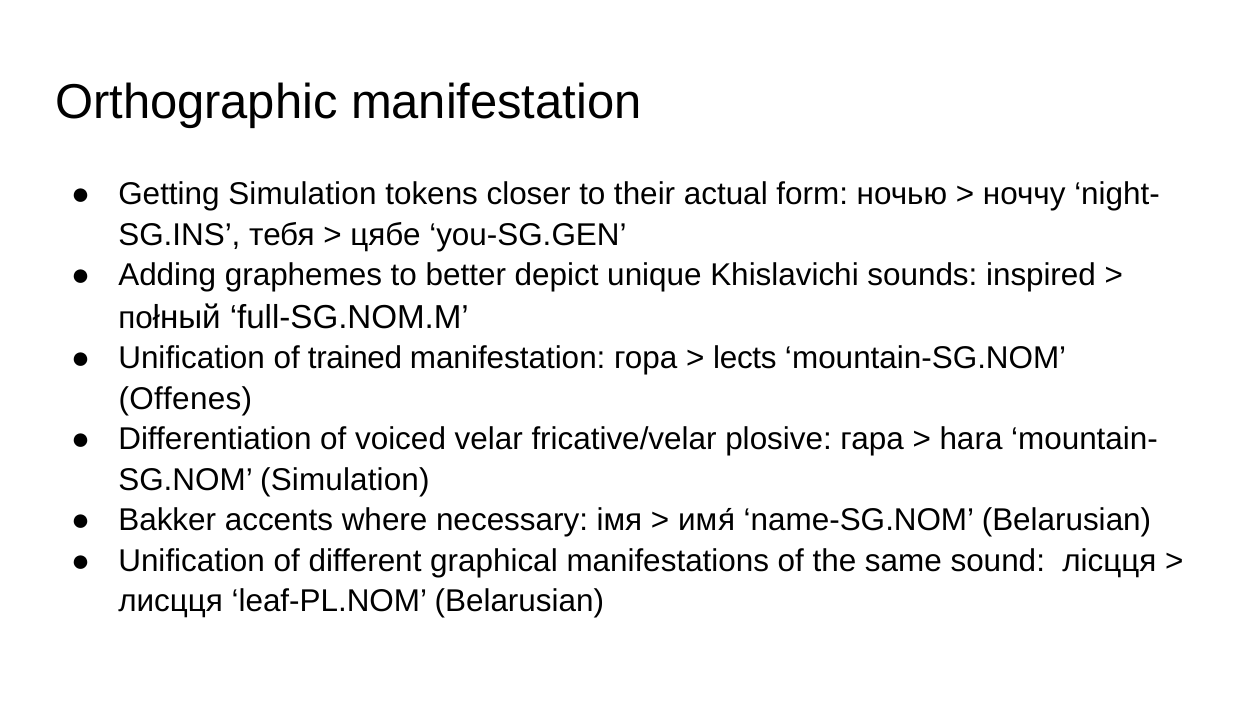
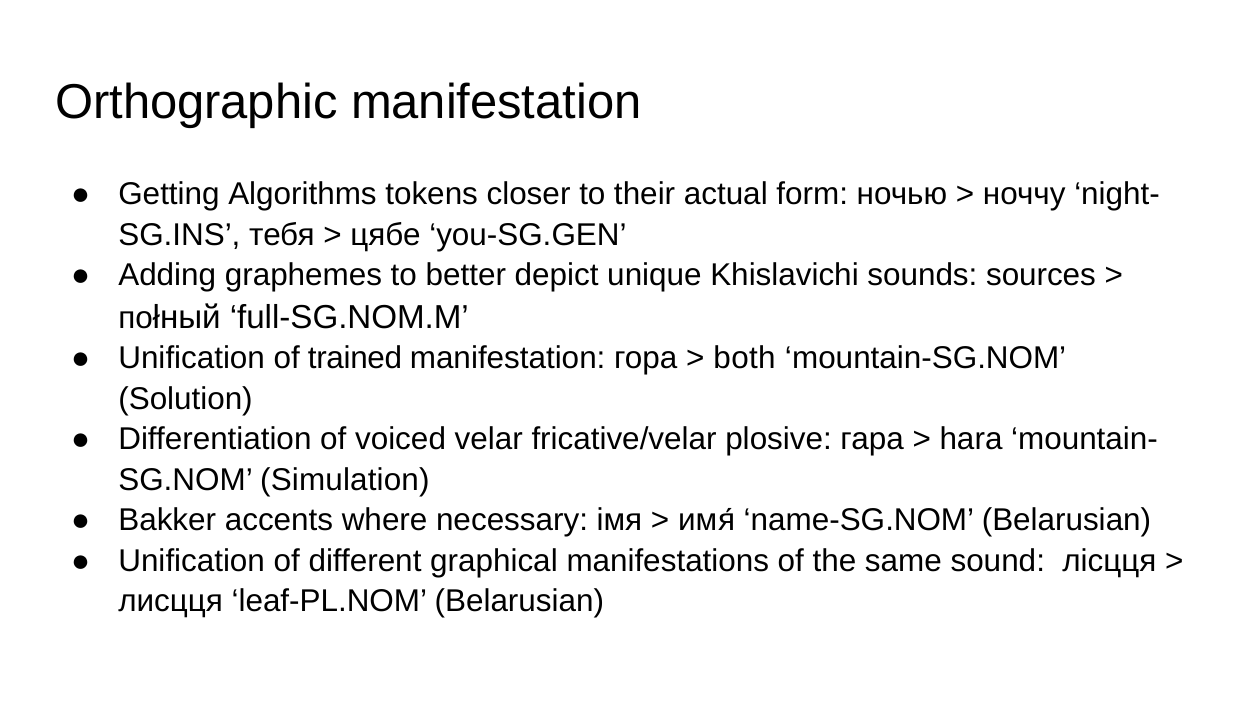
Getting Simulation: Simulation -> Algorithms
inspired: inspired -> sources
lects: lects -> both
Offenes: Offenes -> Solution
